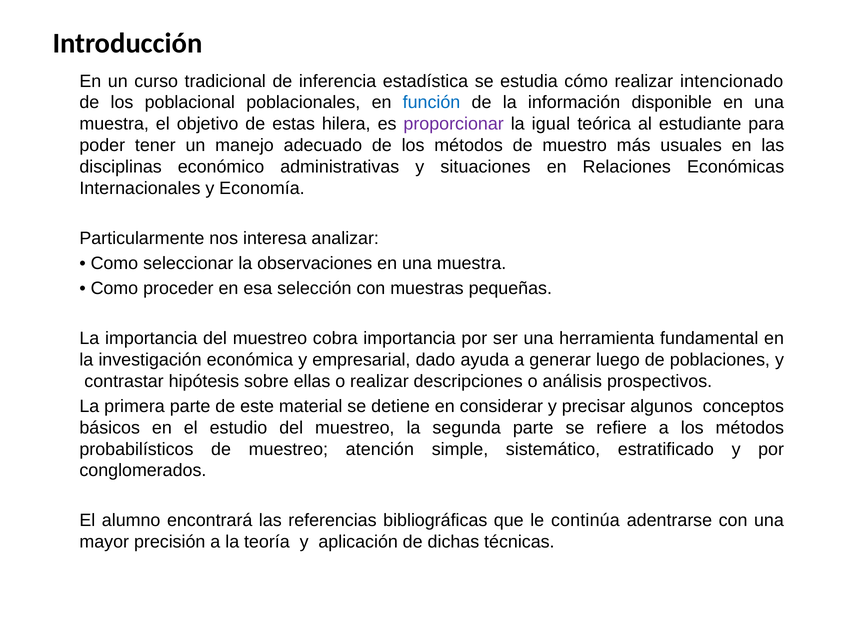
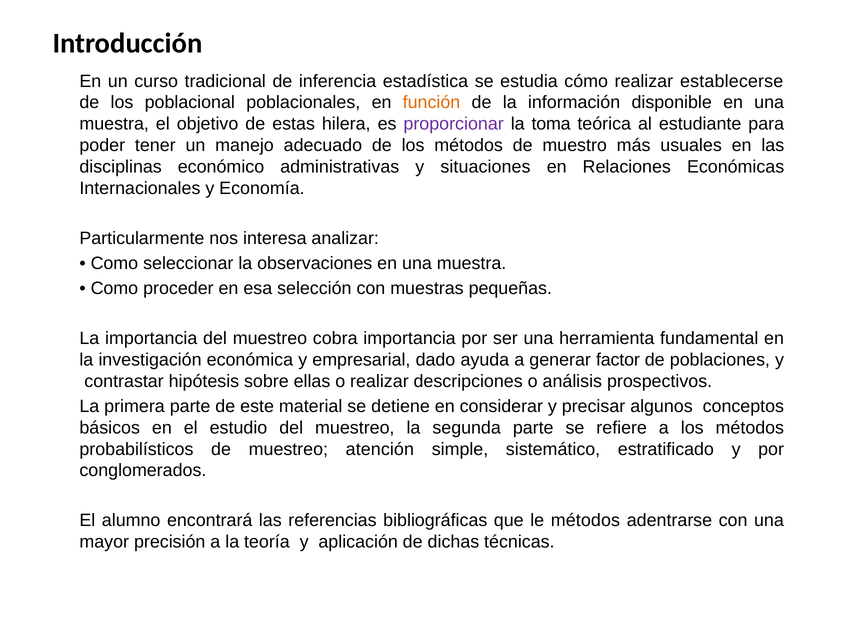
intencionado: intencionado -> establecerse
función colour: blue -> orange
igual: igual -> toma
luego: luego -> factor
le continúa: continúa -> métodos
